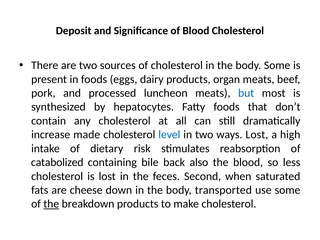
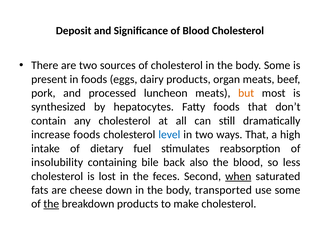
but colour: blue -> orange
increase made: made -> foods
ways Lost: Lost -> That
risk: risk -> fuel
catabolized: catabolized -> insolubility
when underline: none -> present
